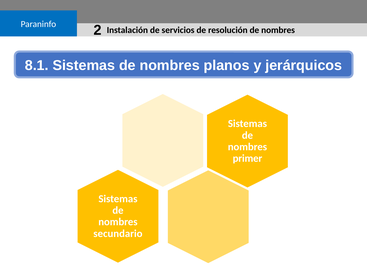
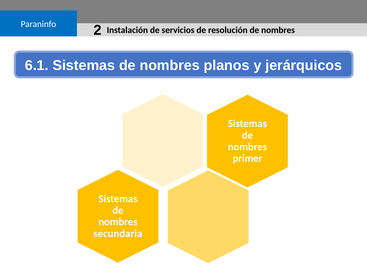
8.1: 8.1 -> 6.1
secundario: secundario -> secundaria
